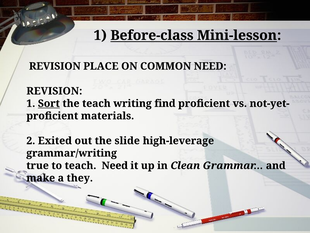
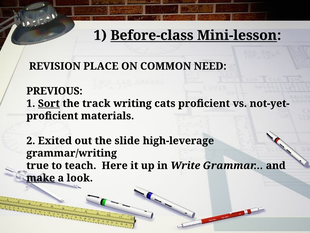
REVISION at (54, 91): REVISION -> PREVIOUS
the teach: teach -> track
find: find -> cats
teach Need: Need -> Here
Clean: Clean -> Write
make underline: none -> present
they: they -> look
